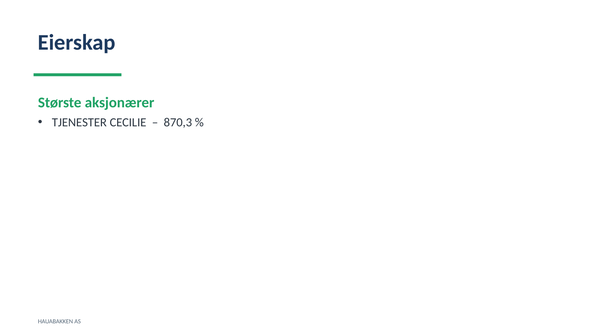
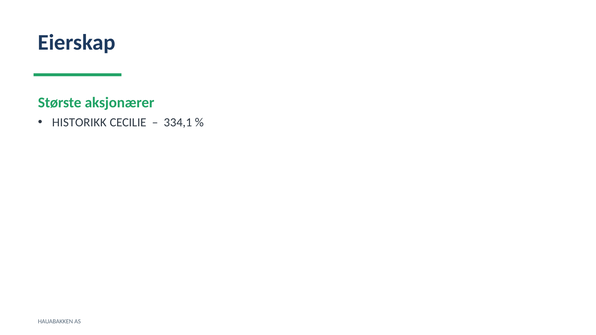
TJENESTER: TJENESTER -> HISTORIKK
870,3: 870,3 -> 334,1
